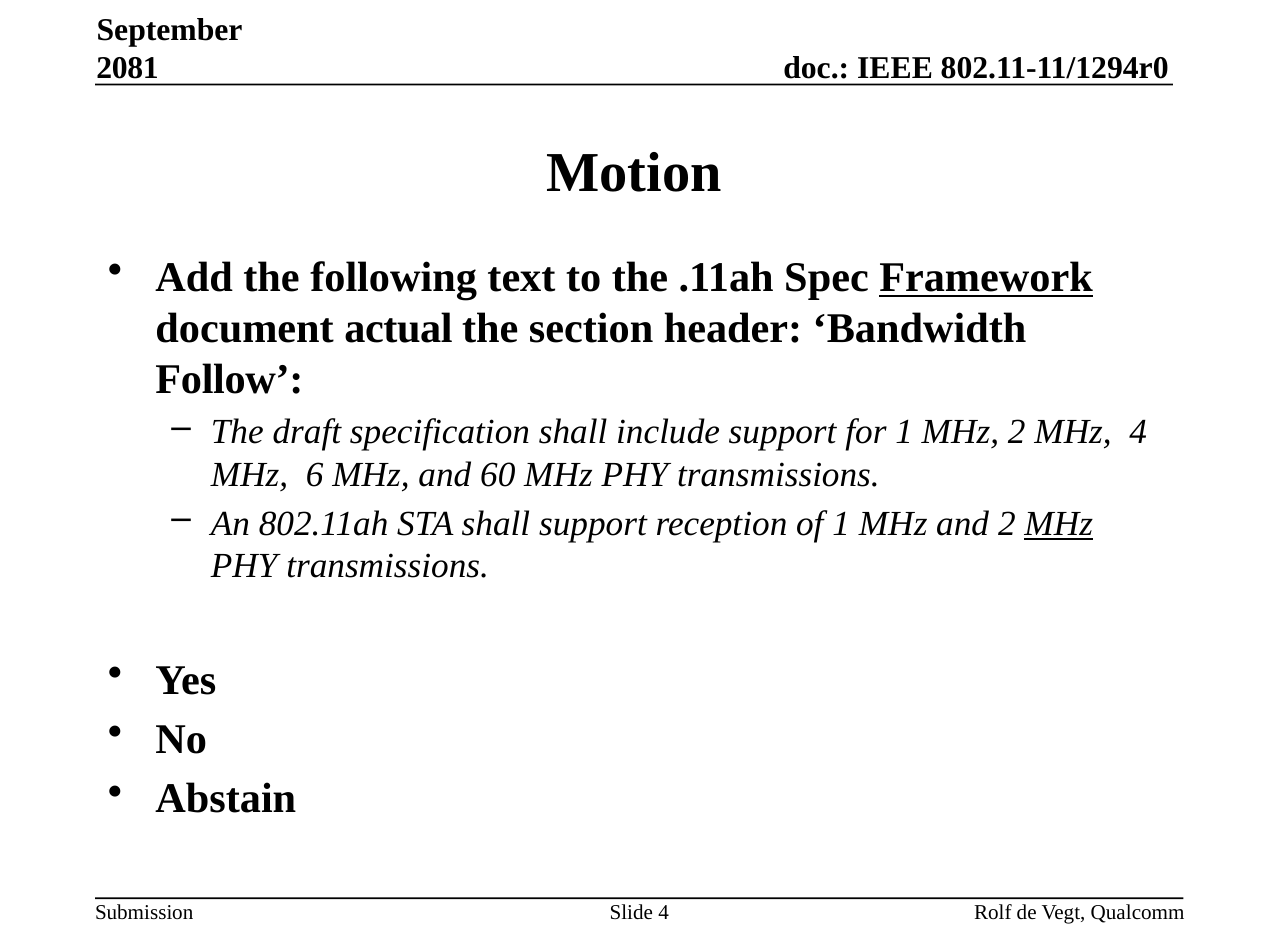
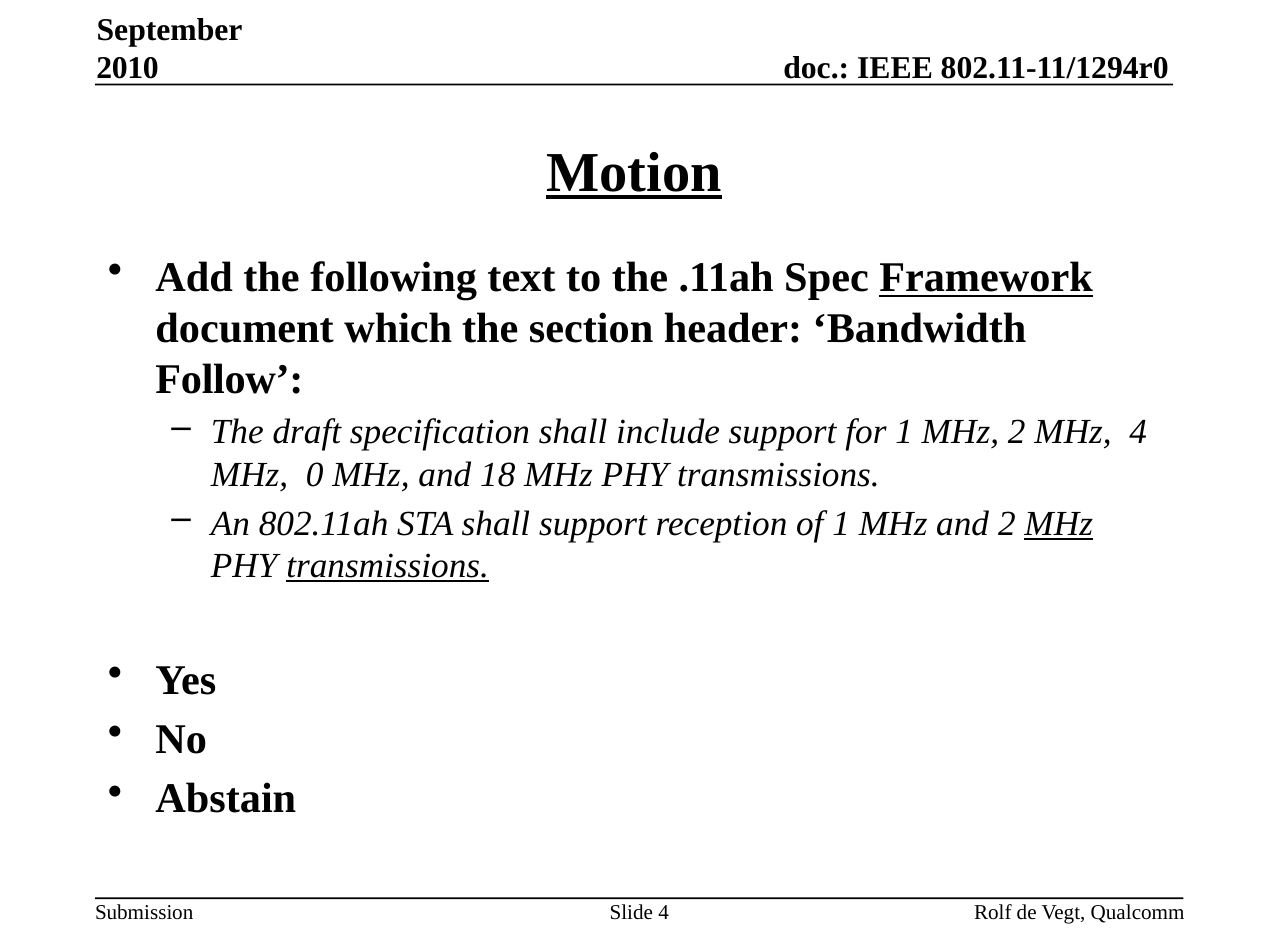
2081: 2081 -> 2010
Motion underline: none -> present
actual: actual -> which
6: 6 -> 0
60: 60 -> 18
transmissions at (388, 566) underline: none -> present
